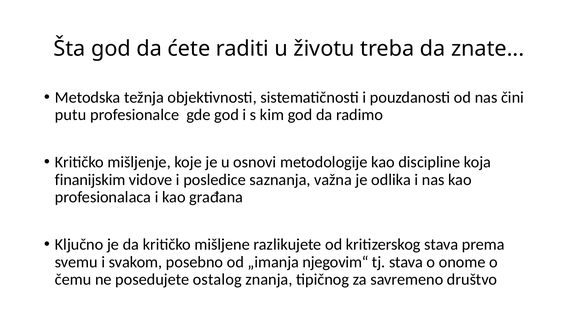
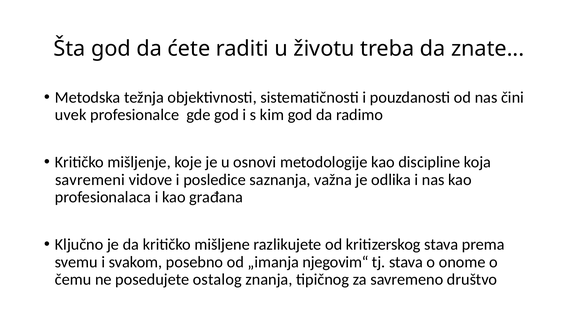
putu: putu -> uvek
finanijskim: finanijskim -> savremeni
